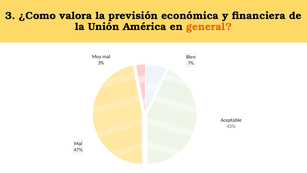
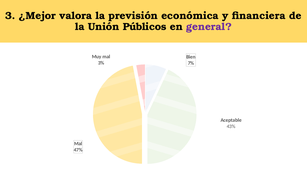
¿Como: ¿Como -> ¿Mejor
América: América -> Públicos
general colour: orange -> purple
